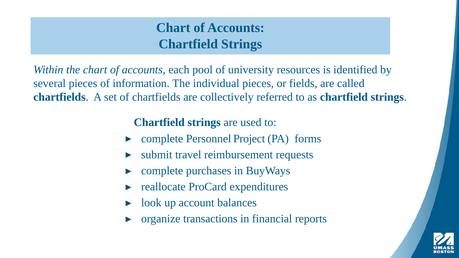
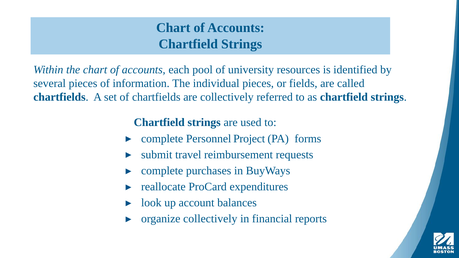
organize transactions: transactions -> collectively
